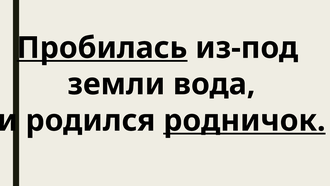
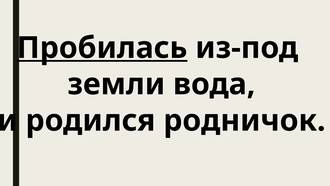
родничок underline: present -> none
